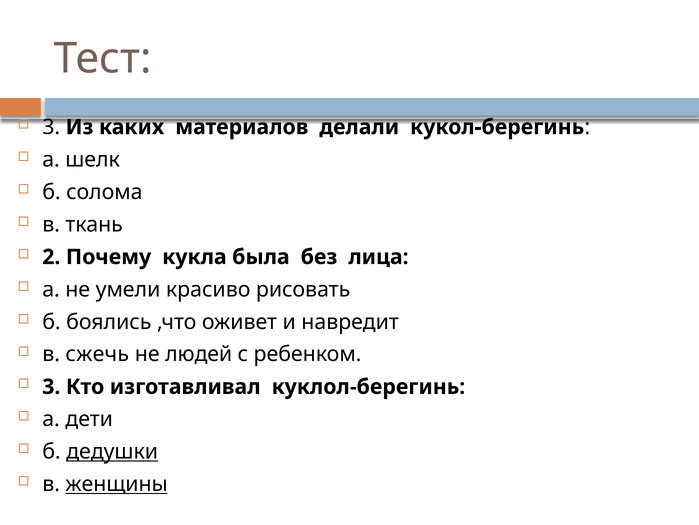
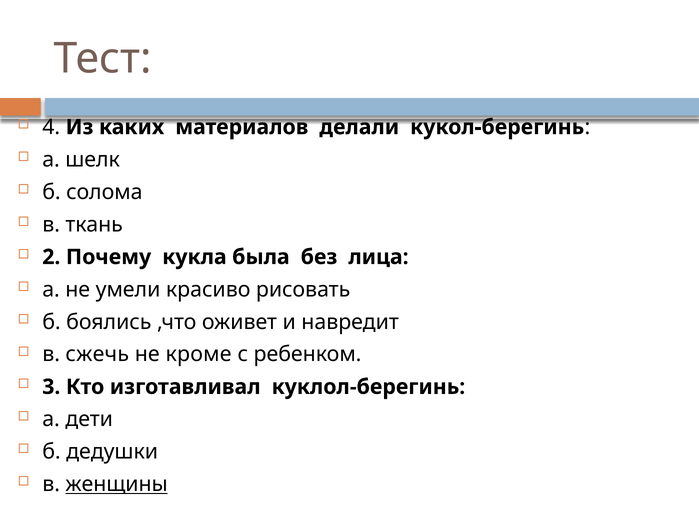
3 at (51, 127): 3 -> 4
людей: людей -> кроме
дедушки underline: present -> none
